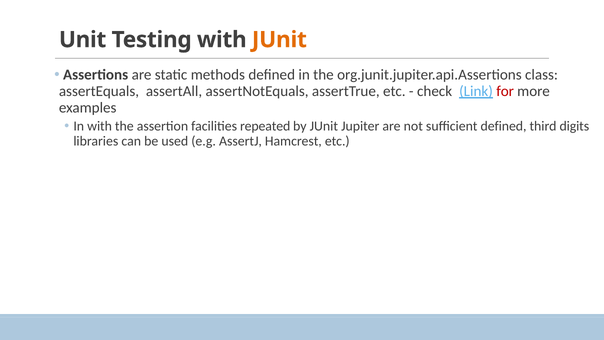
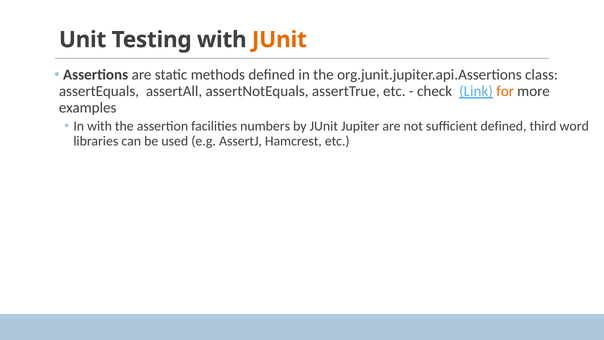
for colour: red -> orange
repeated: repeated -> numbers
digits: digits -> word
